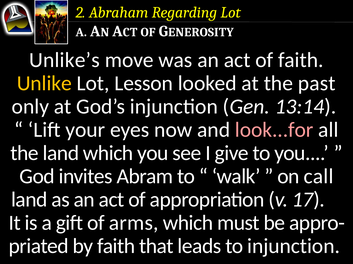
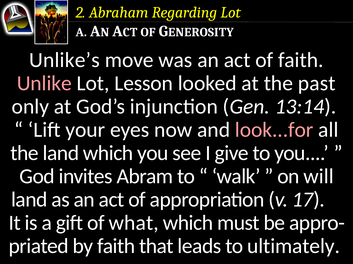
Unlike colour: yellow -> pink
call: call -> will
arms: arms -> what
to injunction: injunction -> ultimately
